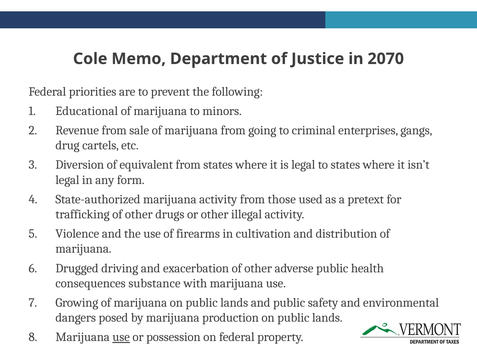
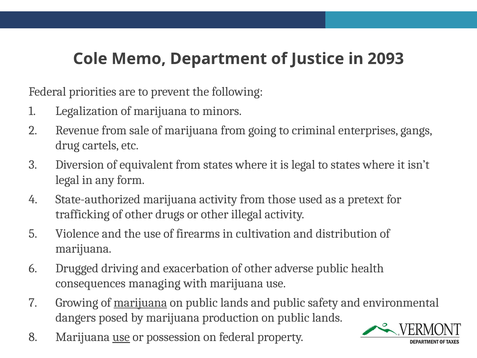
2070: 2070 -> 2093
Educational: Educational -> Legalization
substance: substance -> managing
marijuana at (140, 302) underline: none -> present
